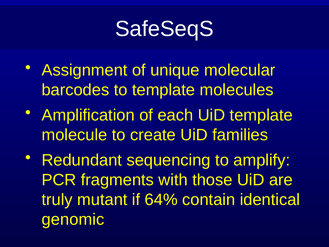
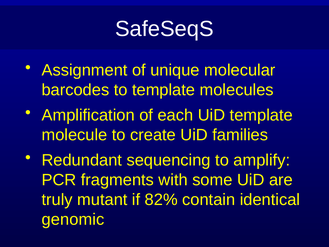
those: those -> some
64%: 64% -> 82%
